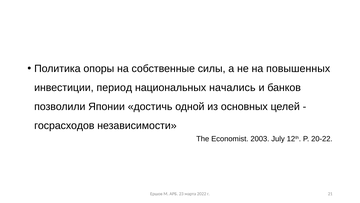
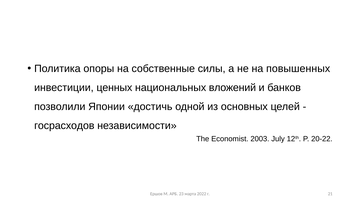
период: период -> ценных
начались: начались -> вложений
